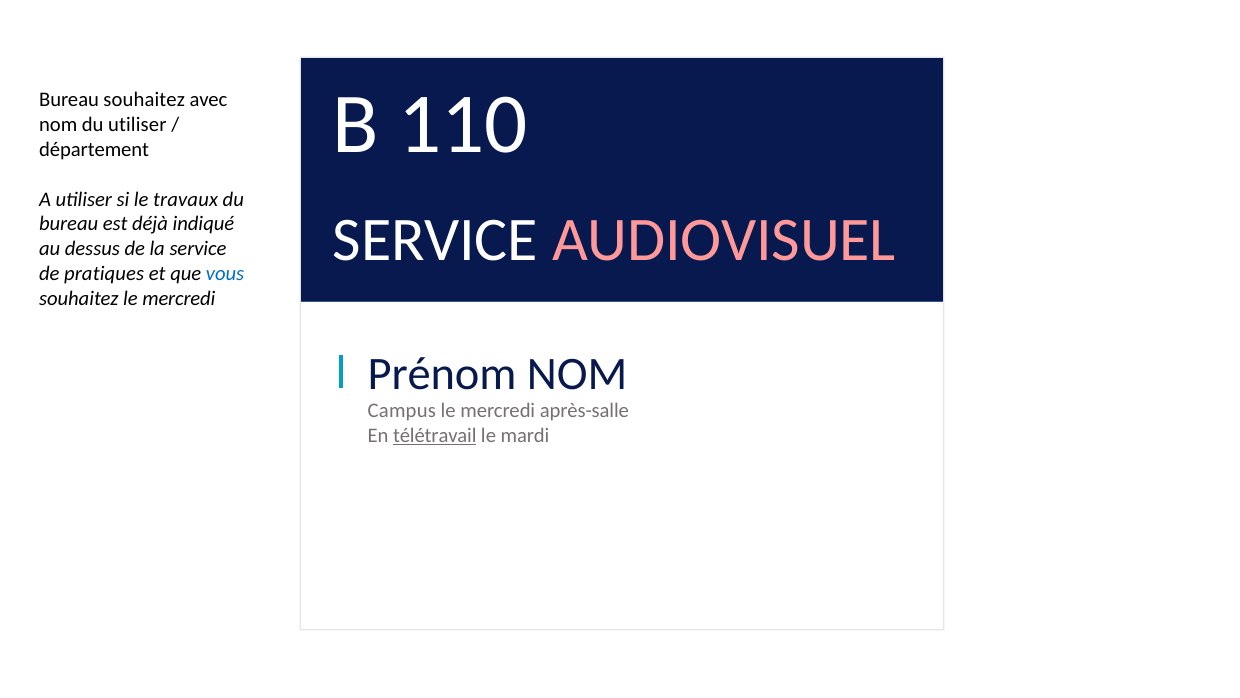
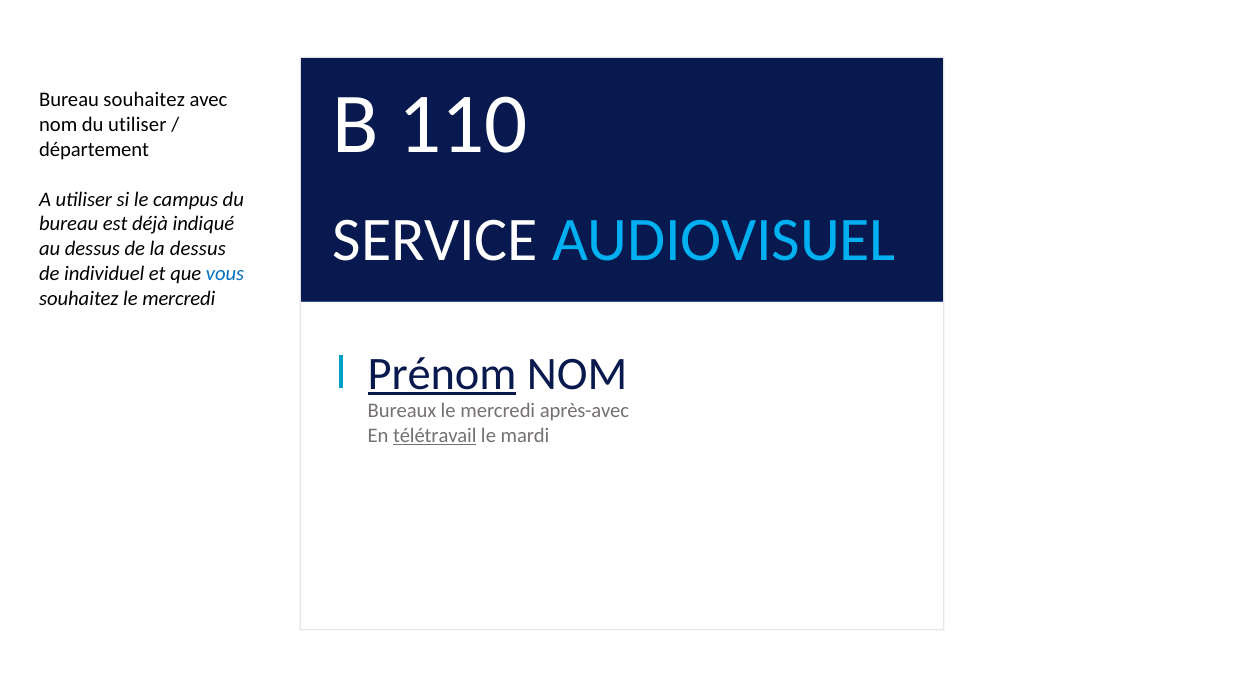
travaux: travaux -> campus
AUDIOVISUEL colour: pink -> light blue
la service: service -> dessus
pratiques: pratiques -> individuel
Prénom underline: none -> present
Campus: Campus -> Bureaux
après-salle: après-salle -> après-avec
